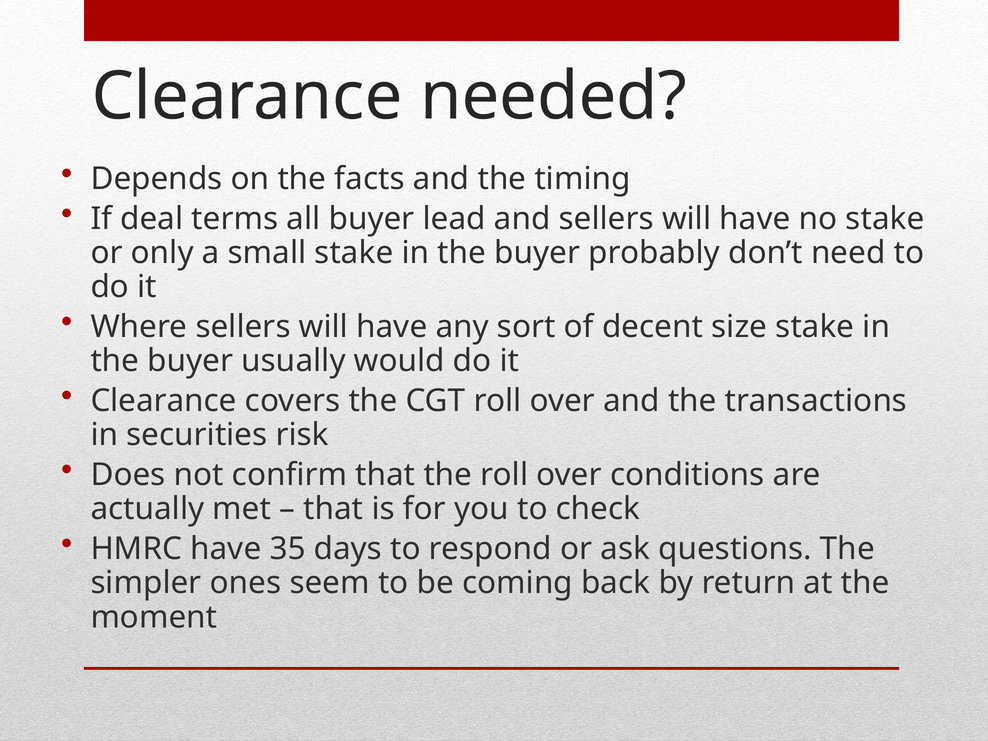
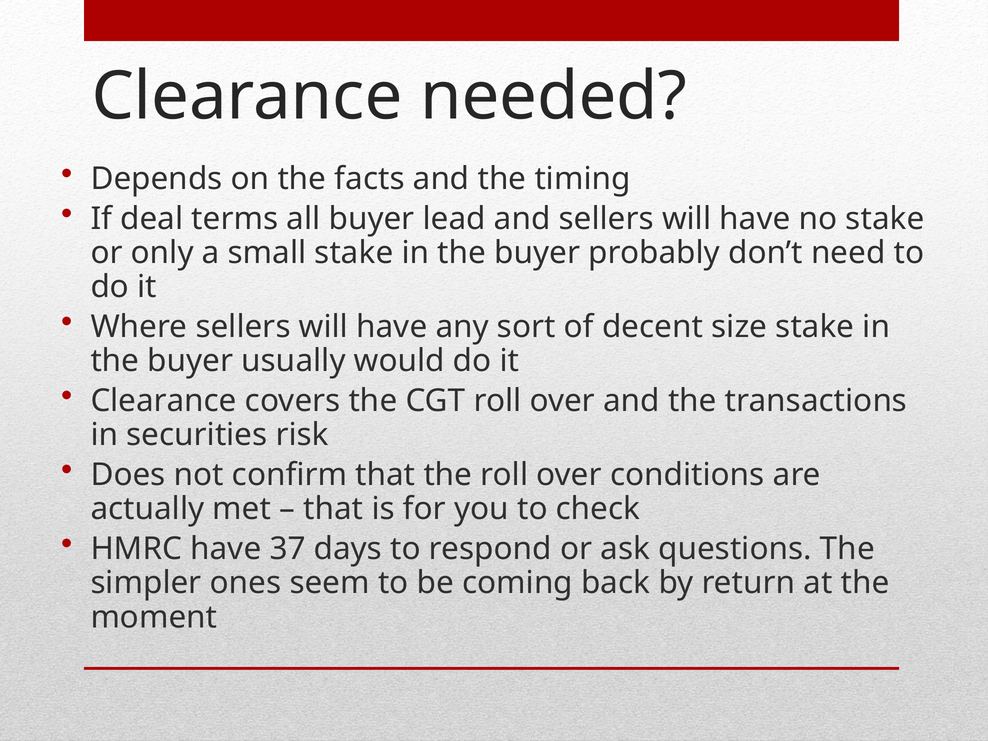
35: 35 -> 37
